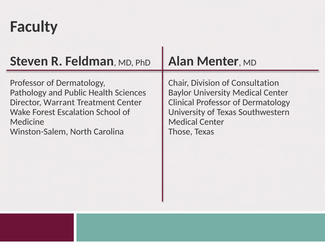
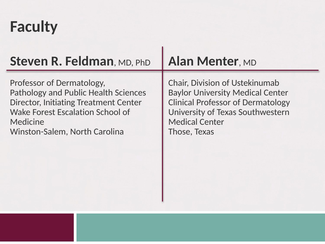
Consultation: Consultation -> Ustekinumab
Warrant: Warrant -> Initiating
